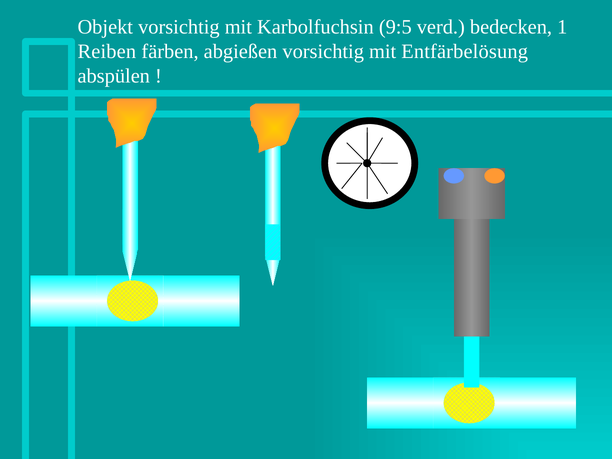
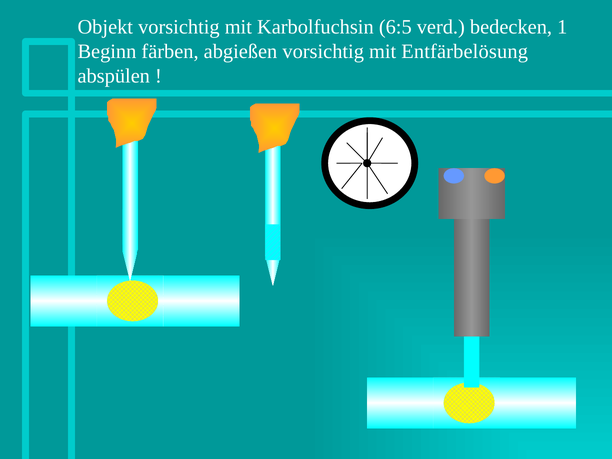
9:5: 9:5 -> 6:5
Reiben: Reiben -> Beginn
